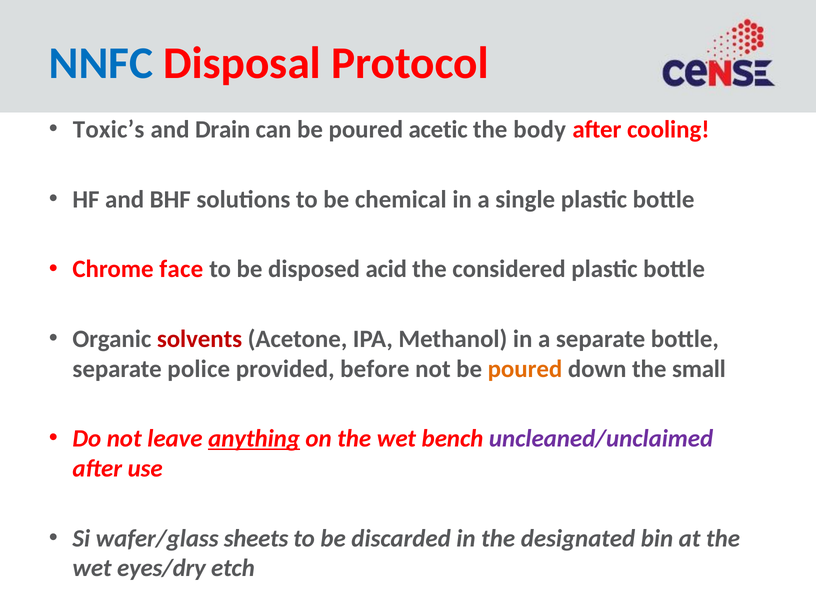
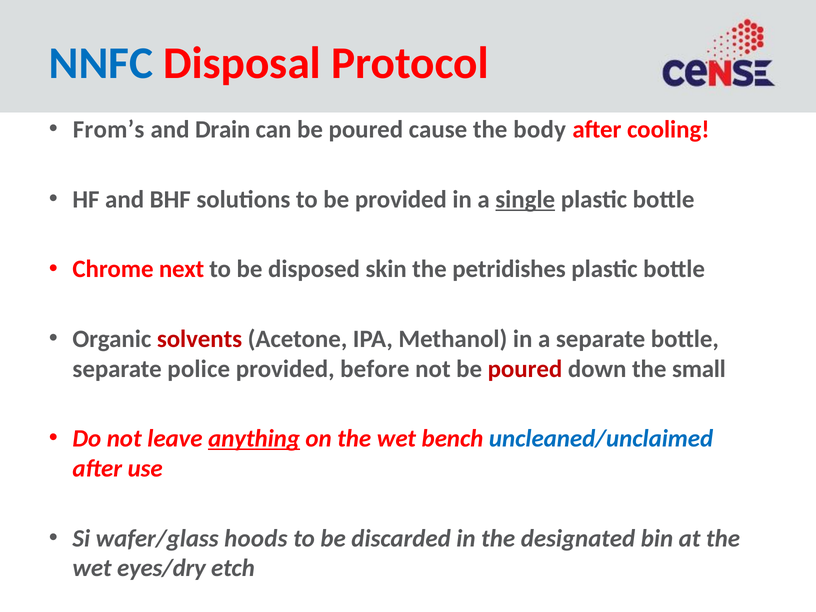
Toxic’s: Toxic’s -> From’s
acetic: acetic -> cause
be chemical: chemical -> provided
single underline: none -> present
face: face -> next
acid: acid -> skin
considered: considered -> petridishes
poured at (525, 369) colour: orange -> red
uncleaned/unclaimed colour: purple -> blue
sheets: sheets -> hoods
